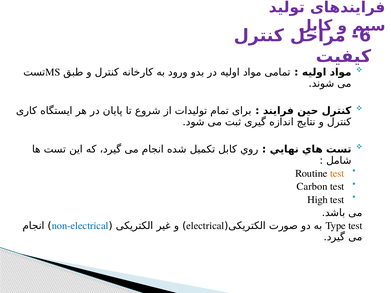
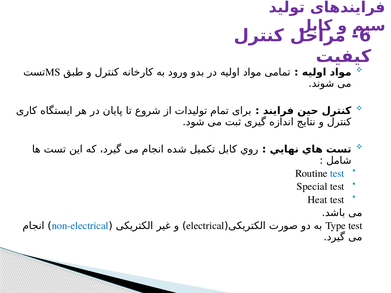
test at (337, 174) colour: orange -> blue
Carbon: Carbon -> Special
High: High -> Heat
